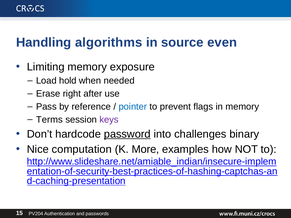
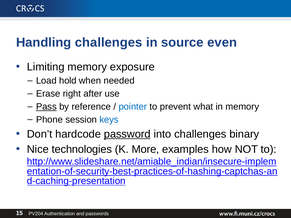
Handling algorithms: algorithms -> challenges
Pass underline: none -> present
flags: flags -> what
Terms: Terms -> Phone
keys colour: purple -> blue
computation: computation -> technologies
